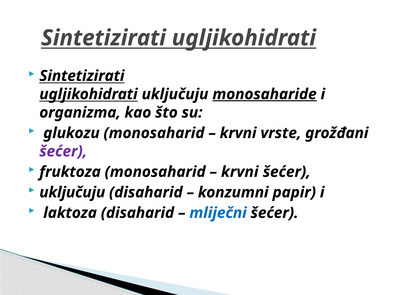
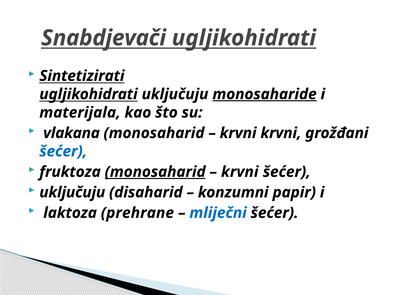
Sintetizirati at (104, 38): Sintetizirati -> Snabdjevači
organizma: organizma -> materijala
glukozu: glukozu -> vlakana
krvni vrste: vrste -> krvni
šećer at (63, 152) colour: purple -> blue
monosaharid at (155, 172) underline: none -> present
laktoza disaharid: disaharid -> prehrane
